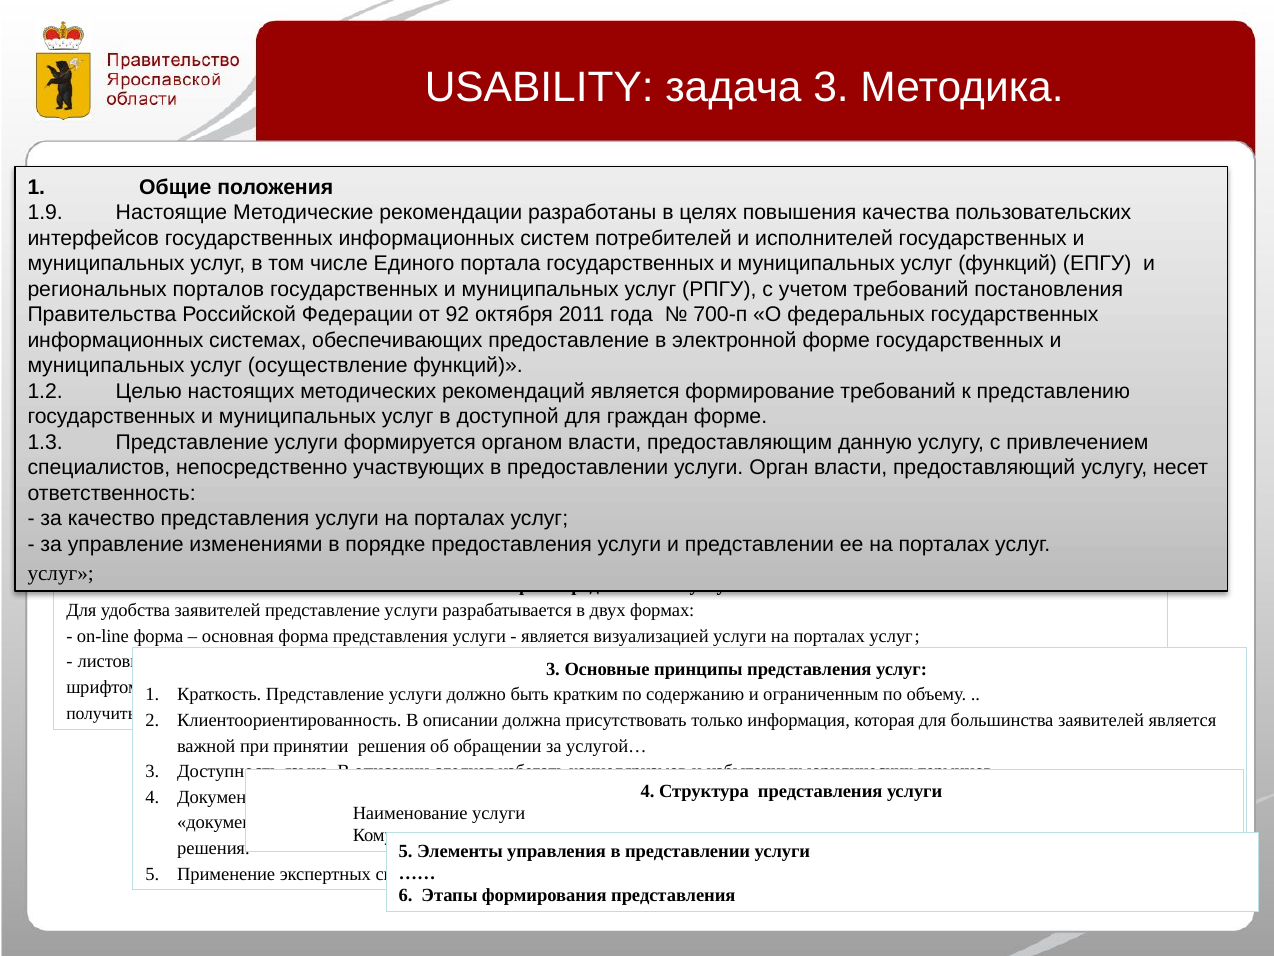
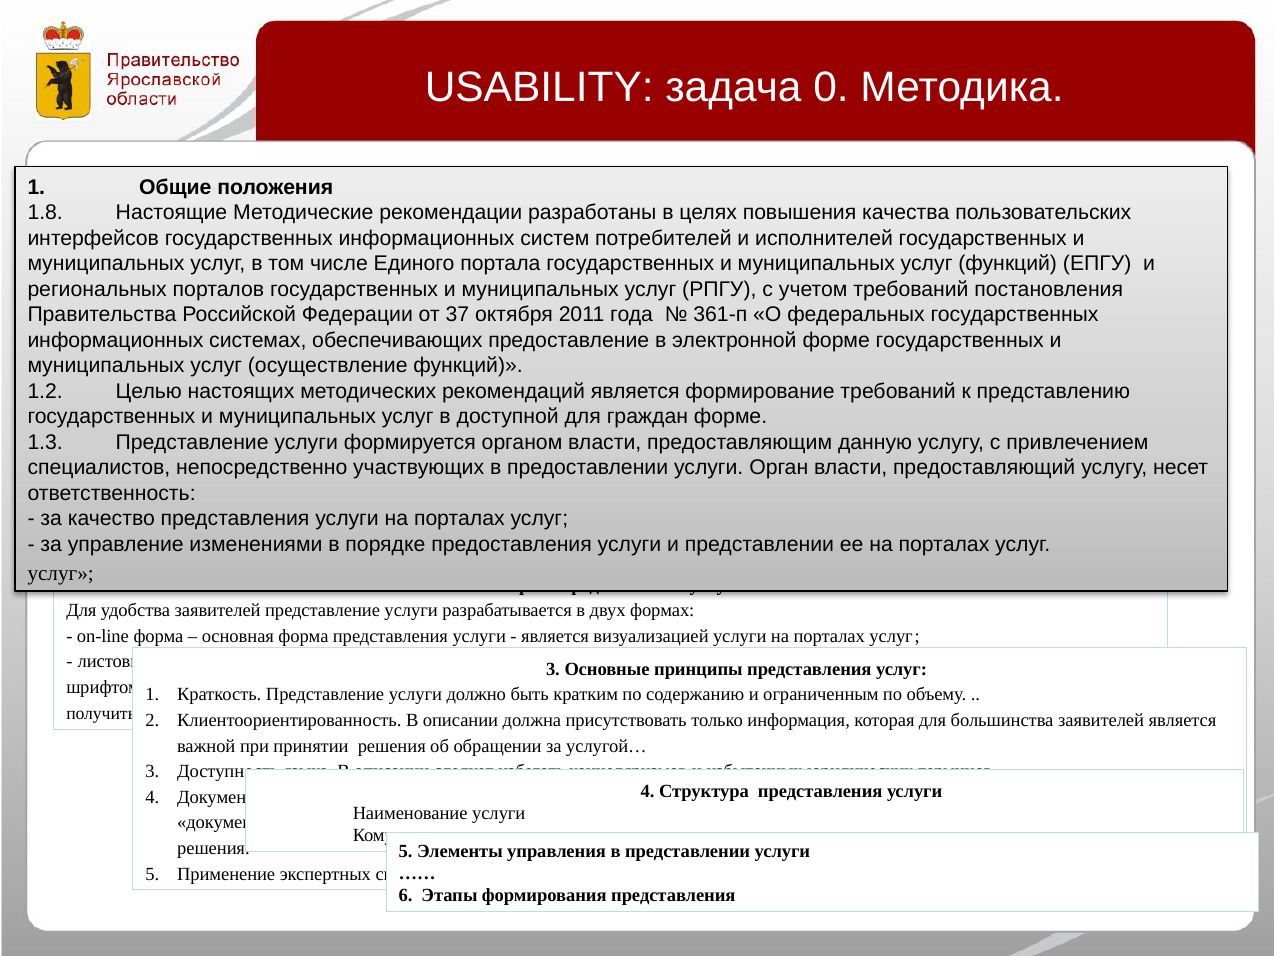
задача 3: 3 -> 0
1.9: 1.9 -> 1.8
92: 92 -> 37
700-п: 700-п -> 361-п
